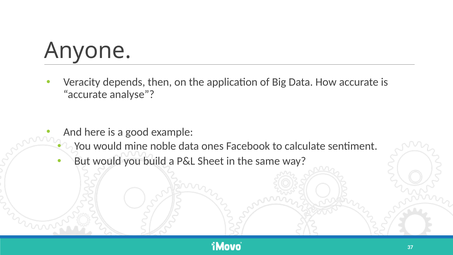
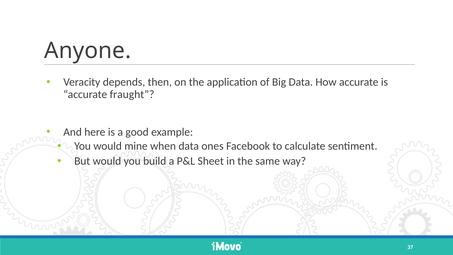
analyse: analyse -> fraught
noble: noble -> when
